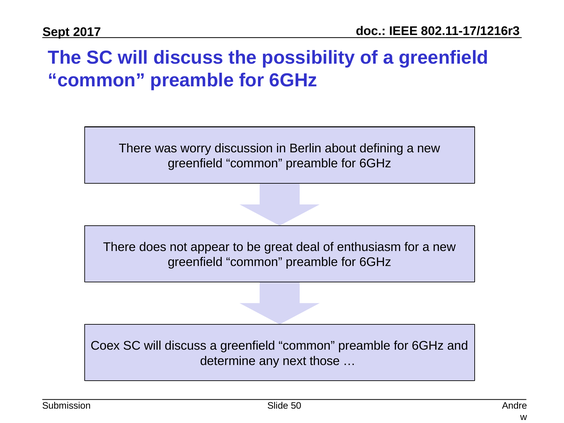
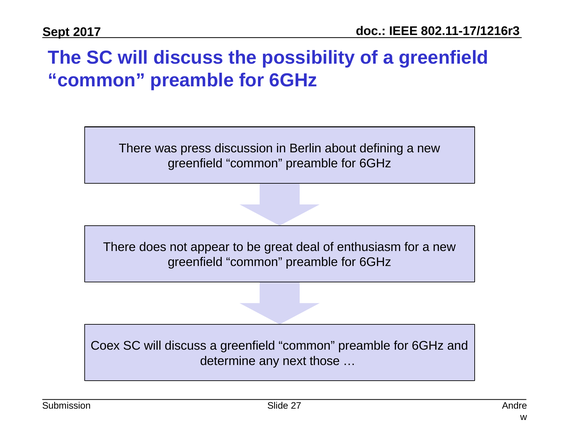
worry: worry -> press
50: 50 -> 27
